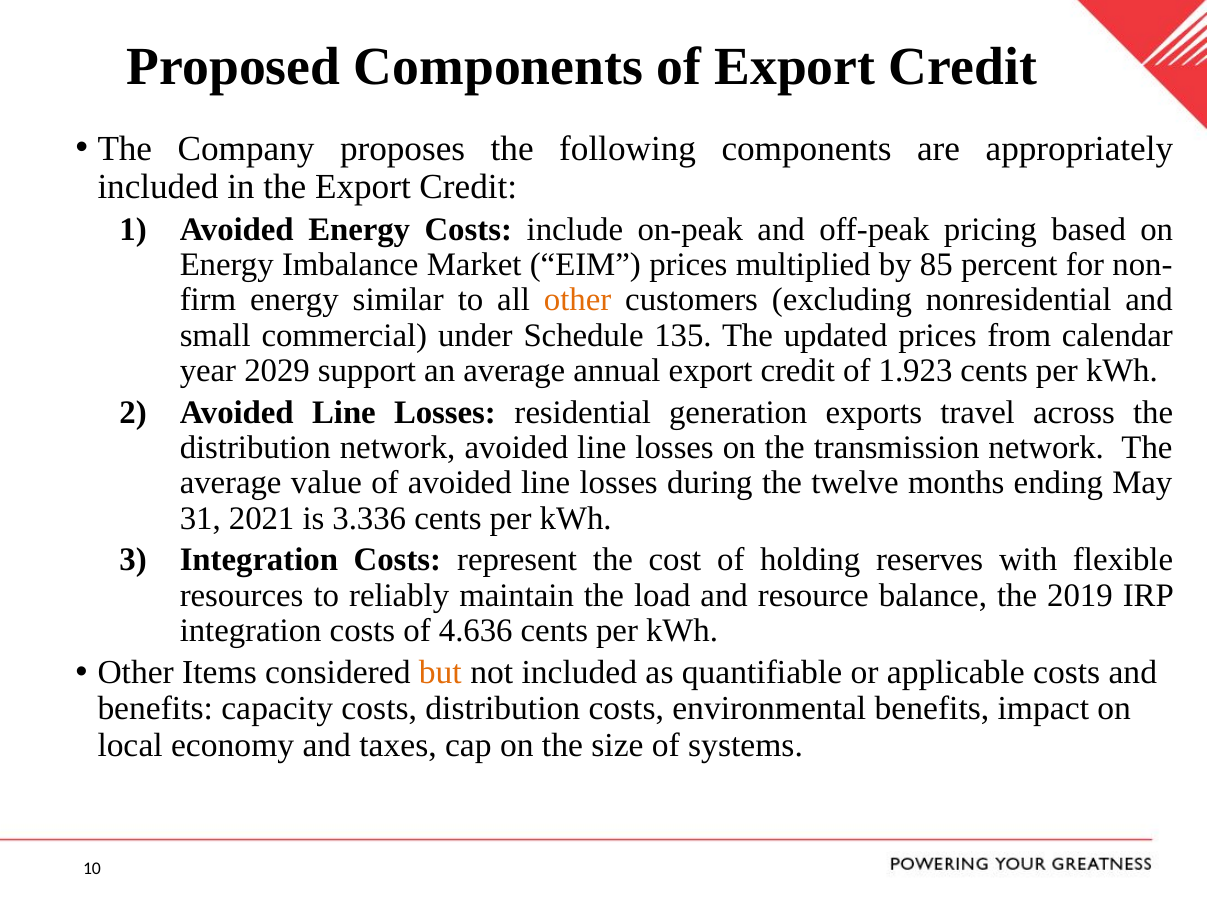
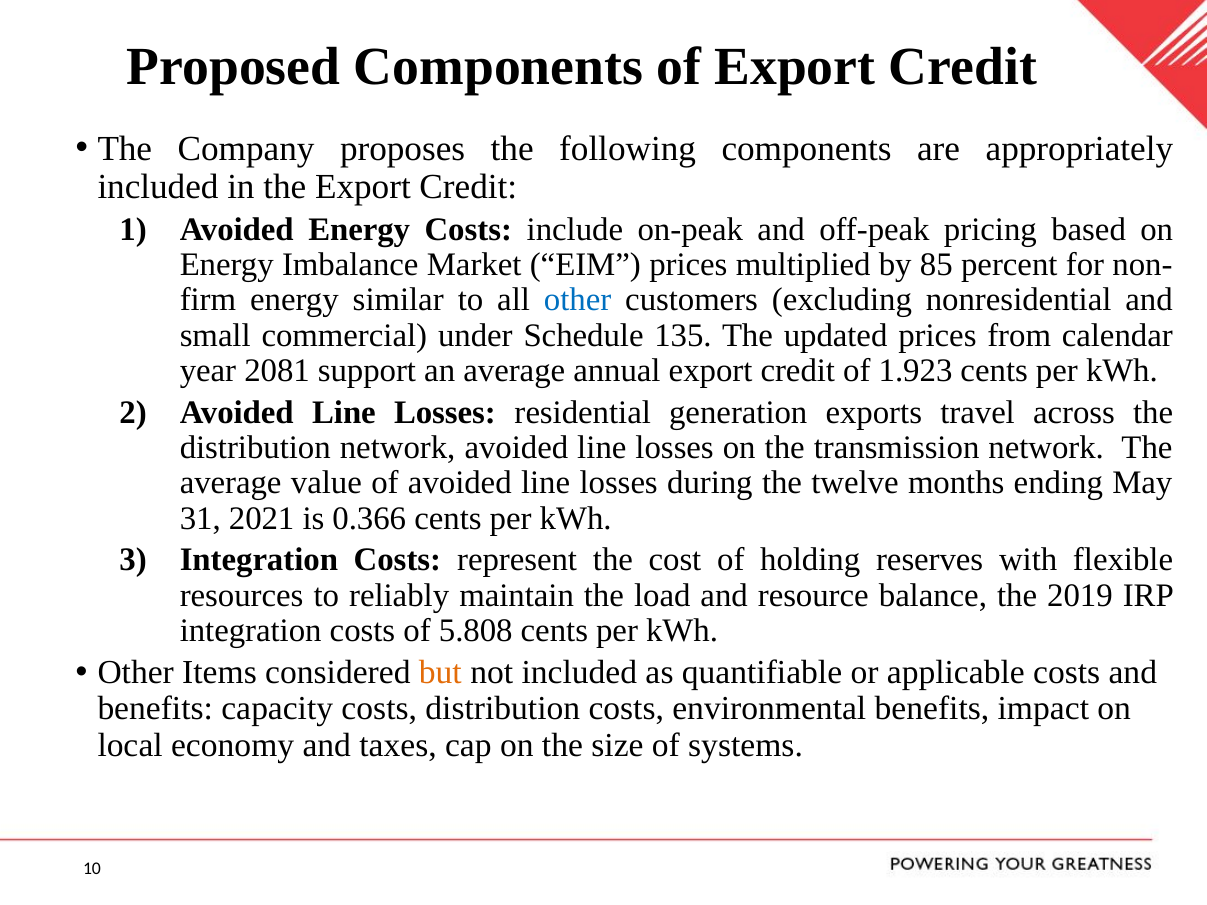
other at (578, 300) colour: orange -> blue
2029: 2029 -> 2081
3.336: 3.336 -> 0.366
4.636: 4.636 -> 5.808
